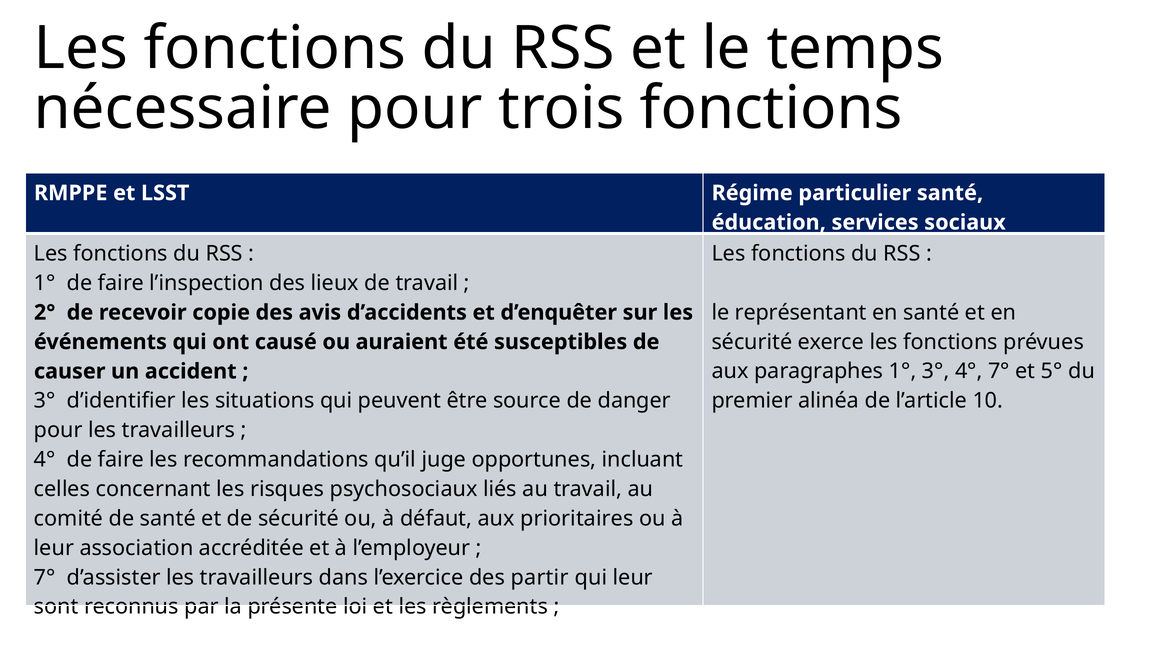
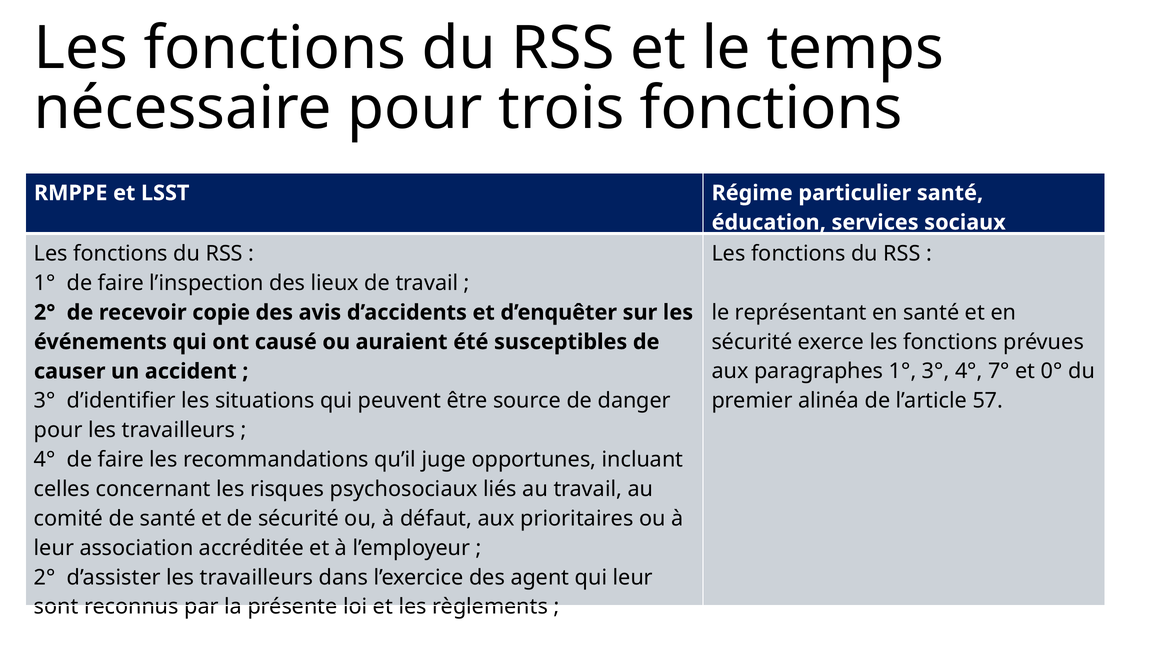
5°: 5° -> 0°
10: 10 -> 57
7° at (45, 578): 7° -> 2°
partir: partir -> agent
